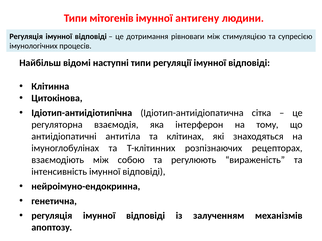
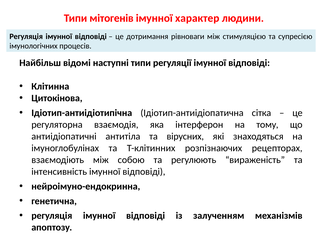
антигену: антигену -> характер
клітинах: клітинах -> вірусних
